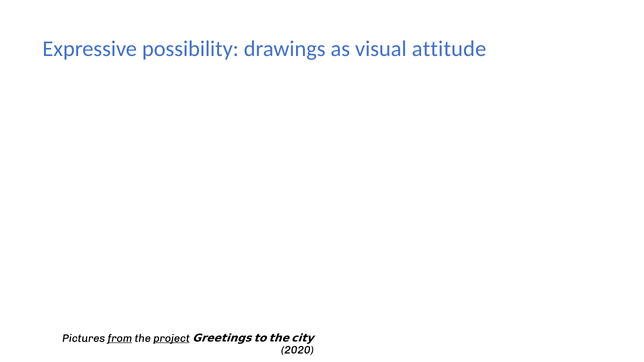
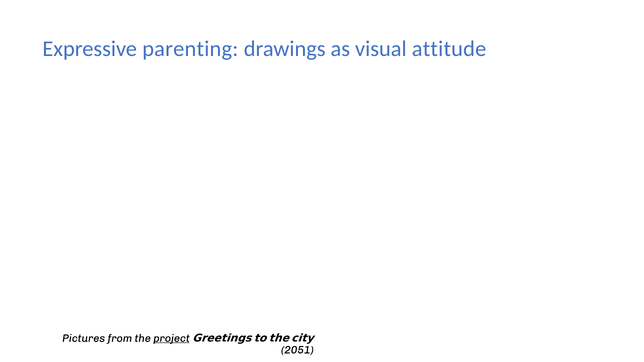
possibility: possibility -> parenting
from underline: present -> none
2020: 2020 -> 2051
